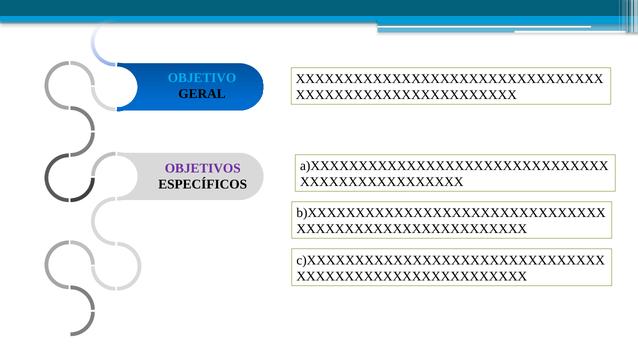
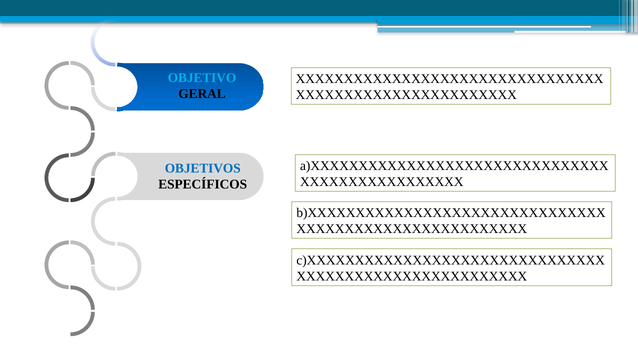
OBJETIVOS colour: purple -> blue
